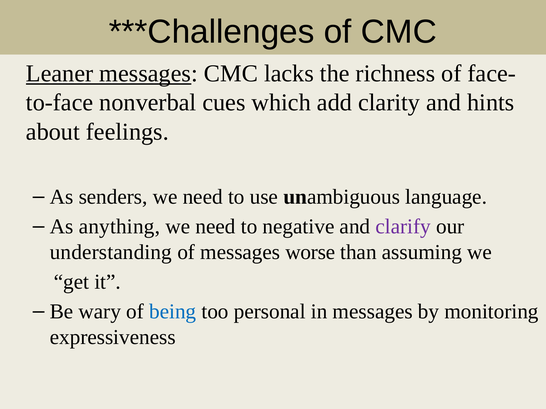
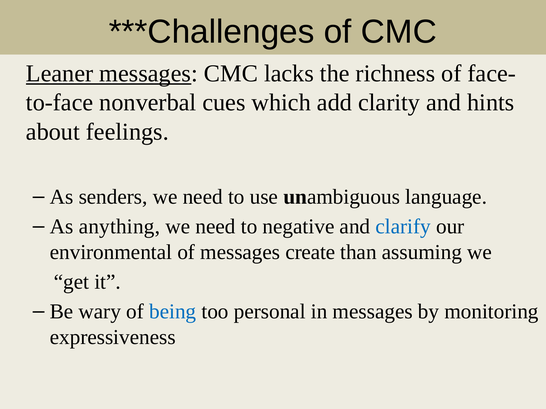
clarify colour: purple -> blue
understanding: understanding -> environmental
worse: worse -> create
